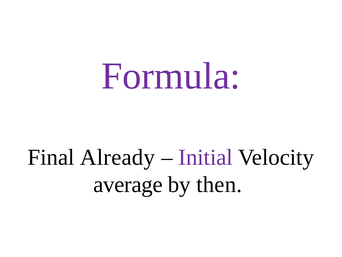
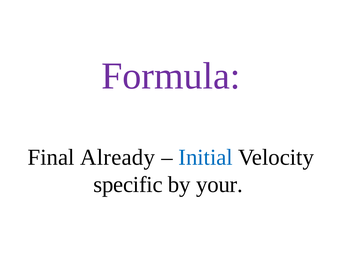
Initial colour: purple -> blue
average: average -> specific
then: then -> your
